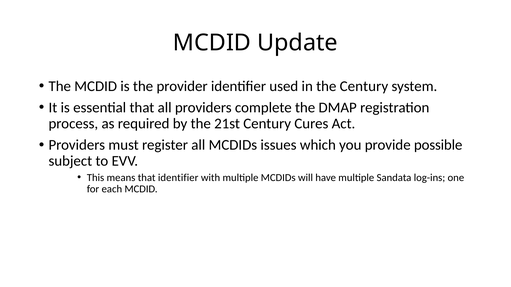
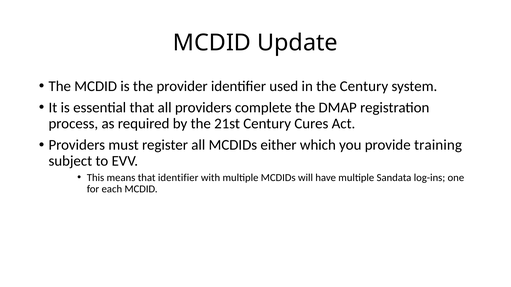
issues: issues -> either
possible: possible -> training
